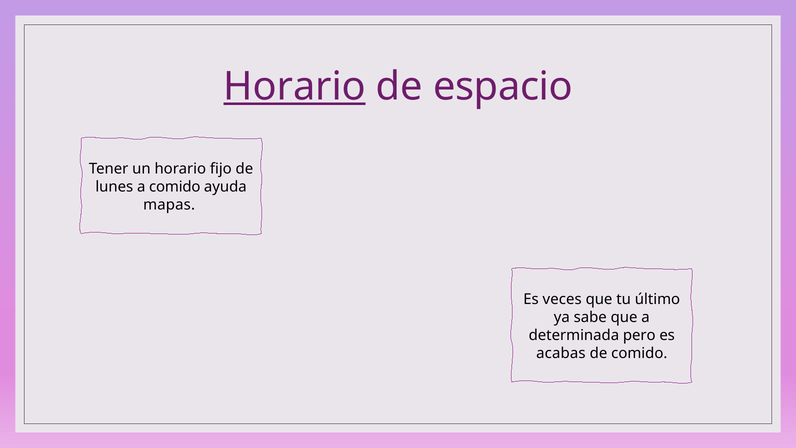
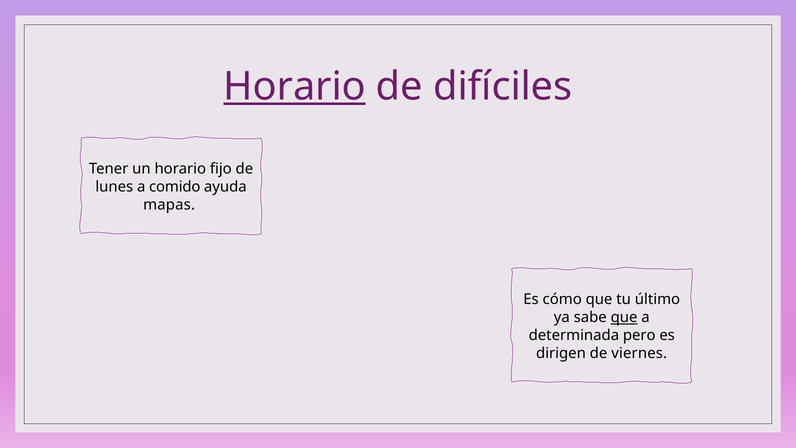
espacio: espacio -> difíciles
veces: veces -> cómo
que at (624, 317) underline: none -> present
acabas: acabas -> dirigen
de comido: comido -> viernes
